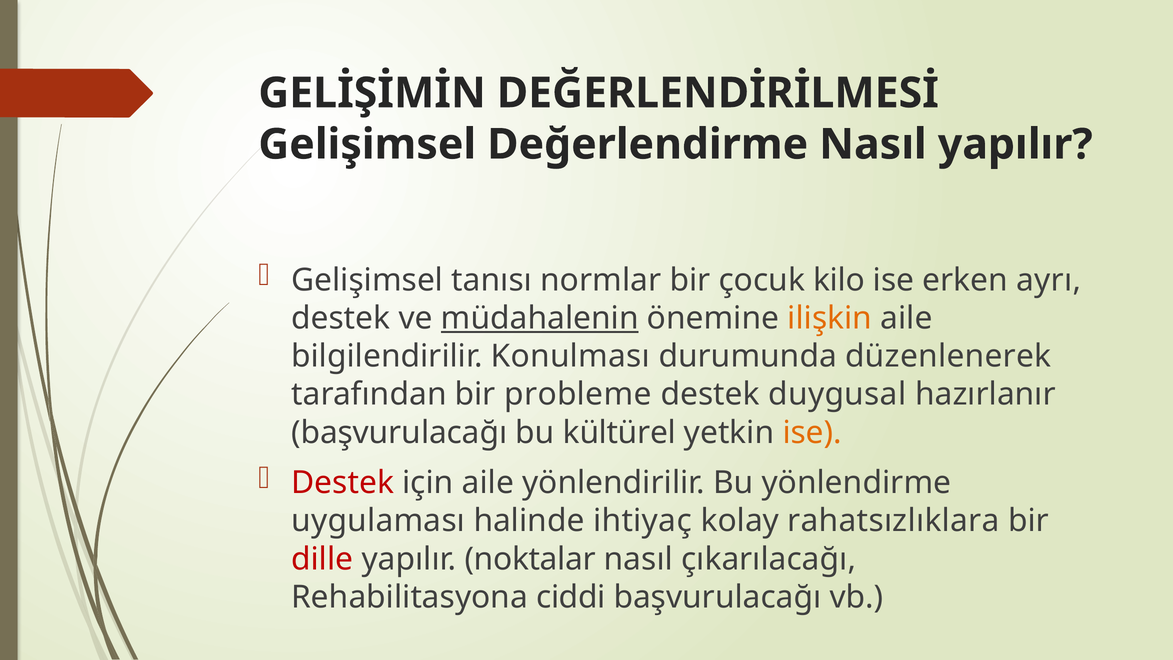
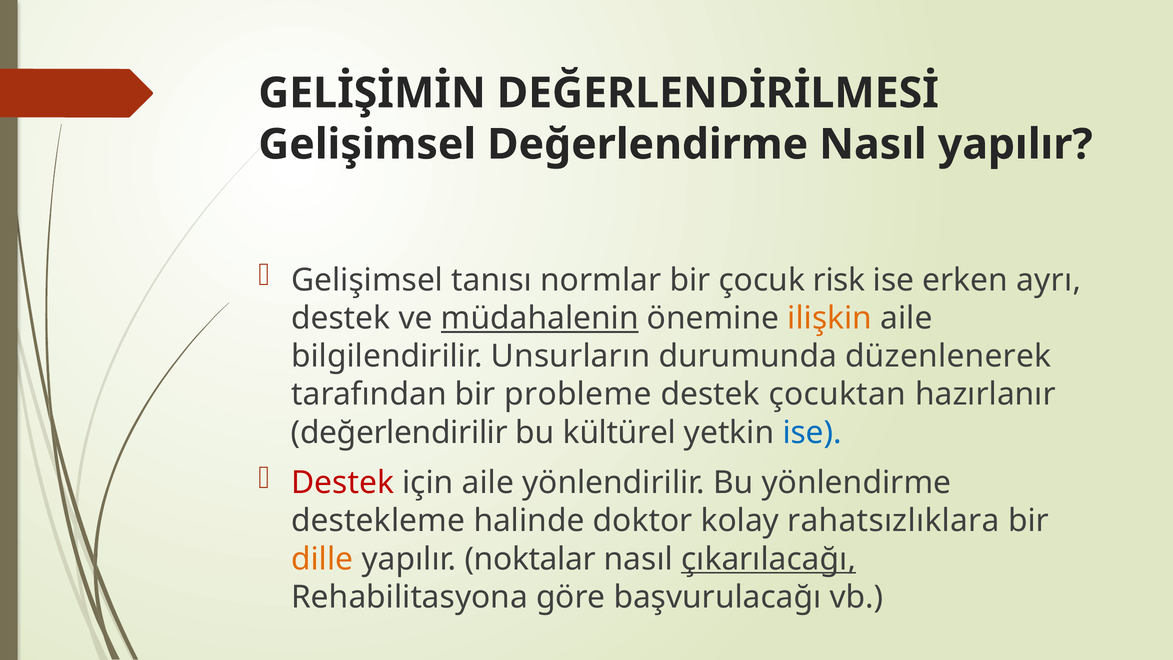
kilo: kilo -> risk
Konulması: Konulması -> Unsurların
duygusal: duygusal -> çocuktan
başvurulacağı at (399, 432): başvurulacağı -> değerlendirilir
ise at (812, 432) colour: orange -> blue
uygulaması: uygulaması -> destekleme
ihtiyaç: ihtiyaç -> doktor
dille colour: red -> orange
çıkarılacağı underline: none -> present
ciddi: ciddi -> göre
